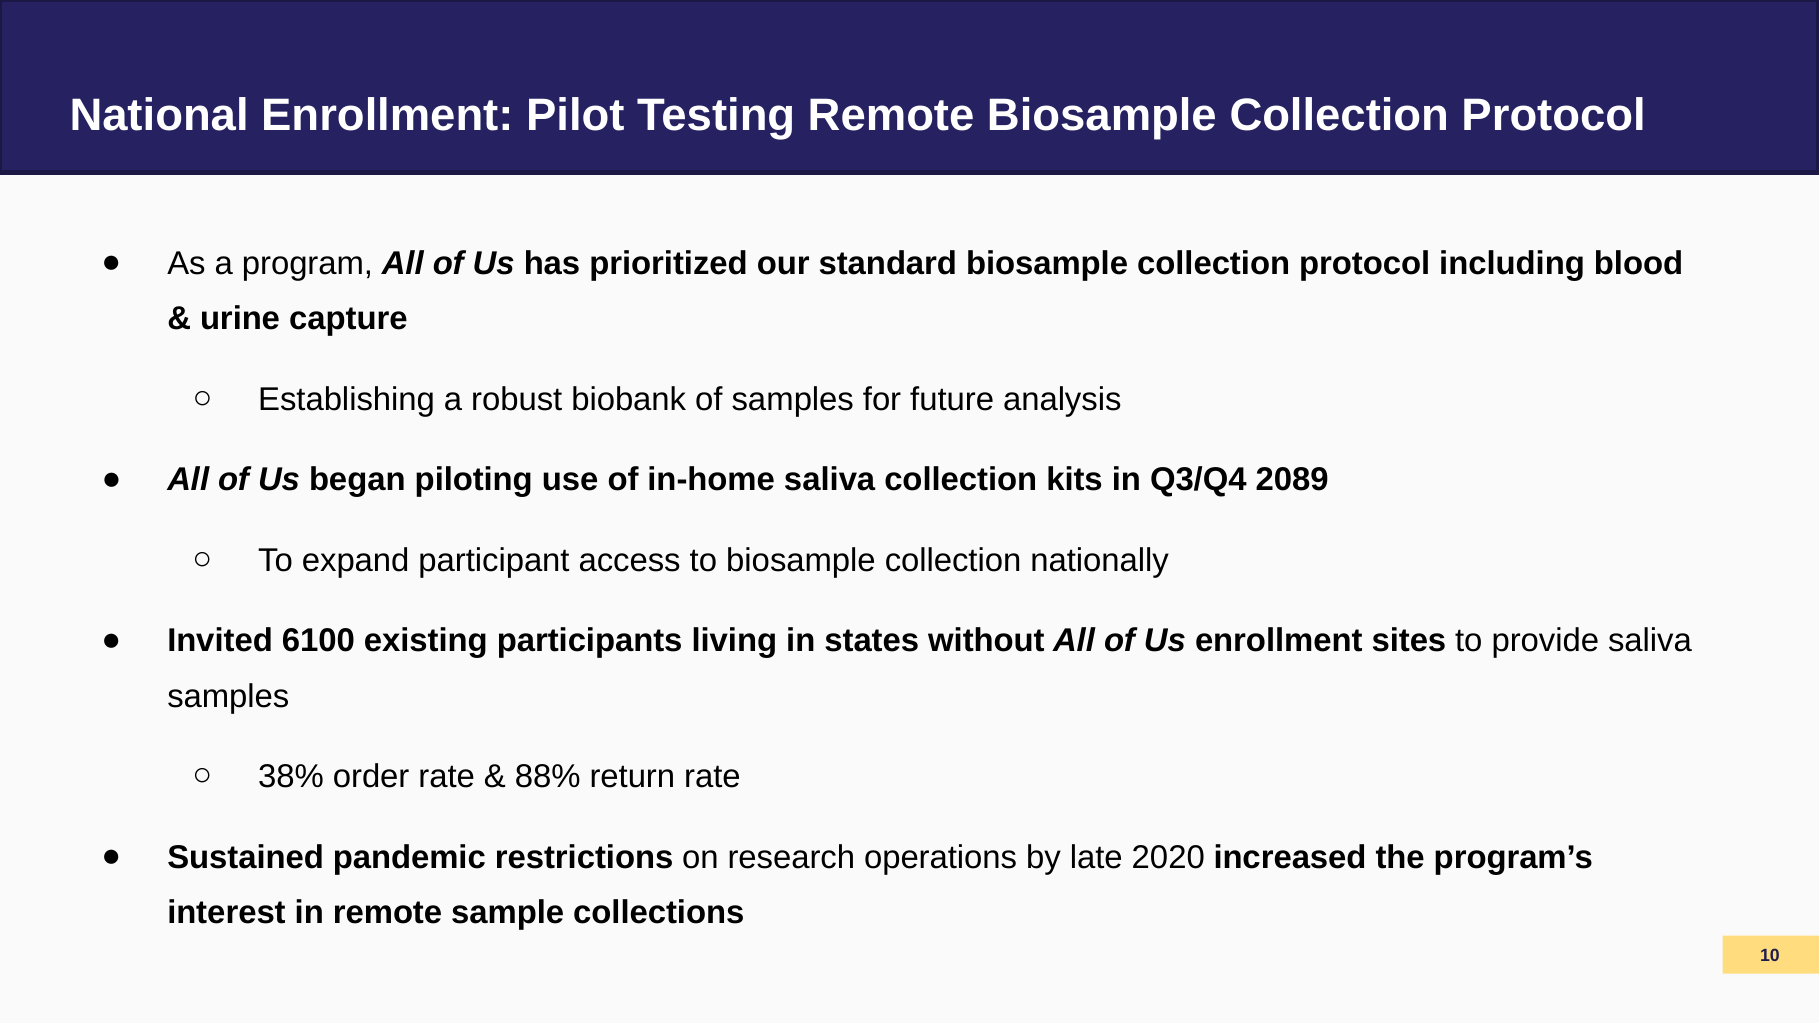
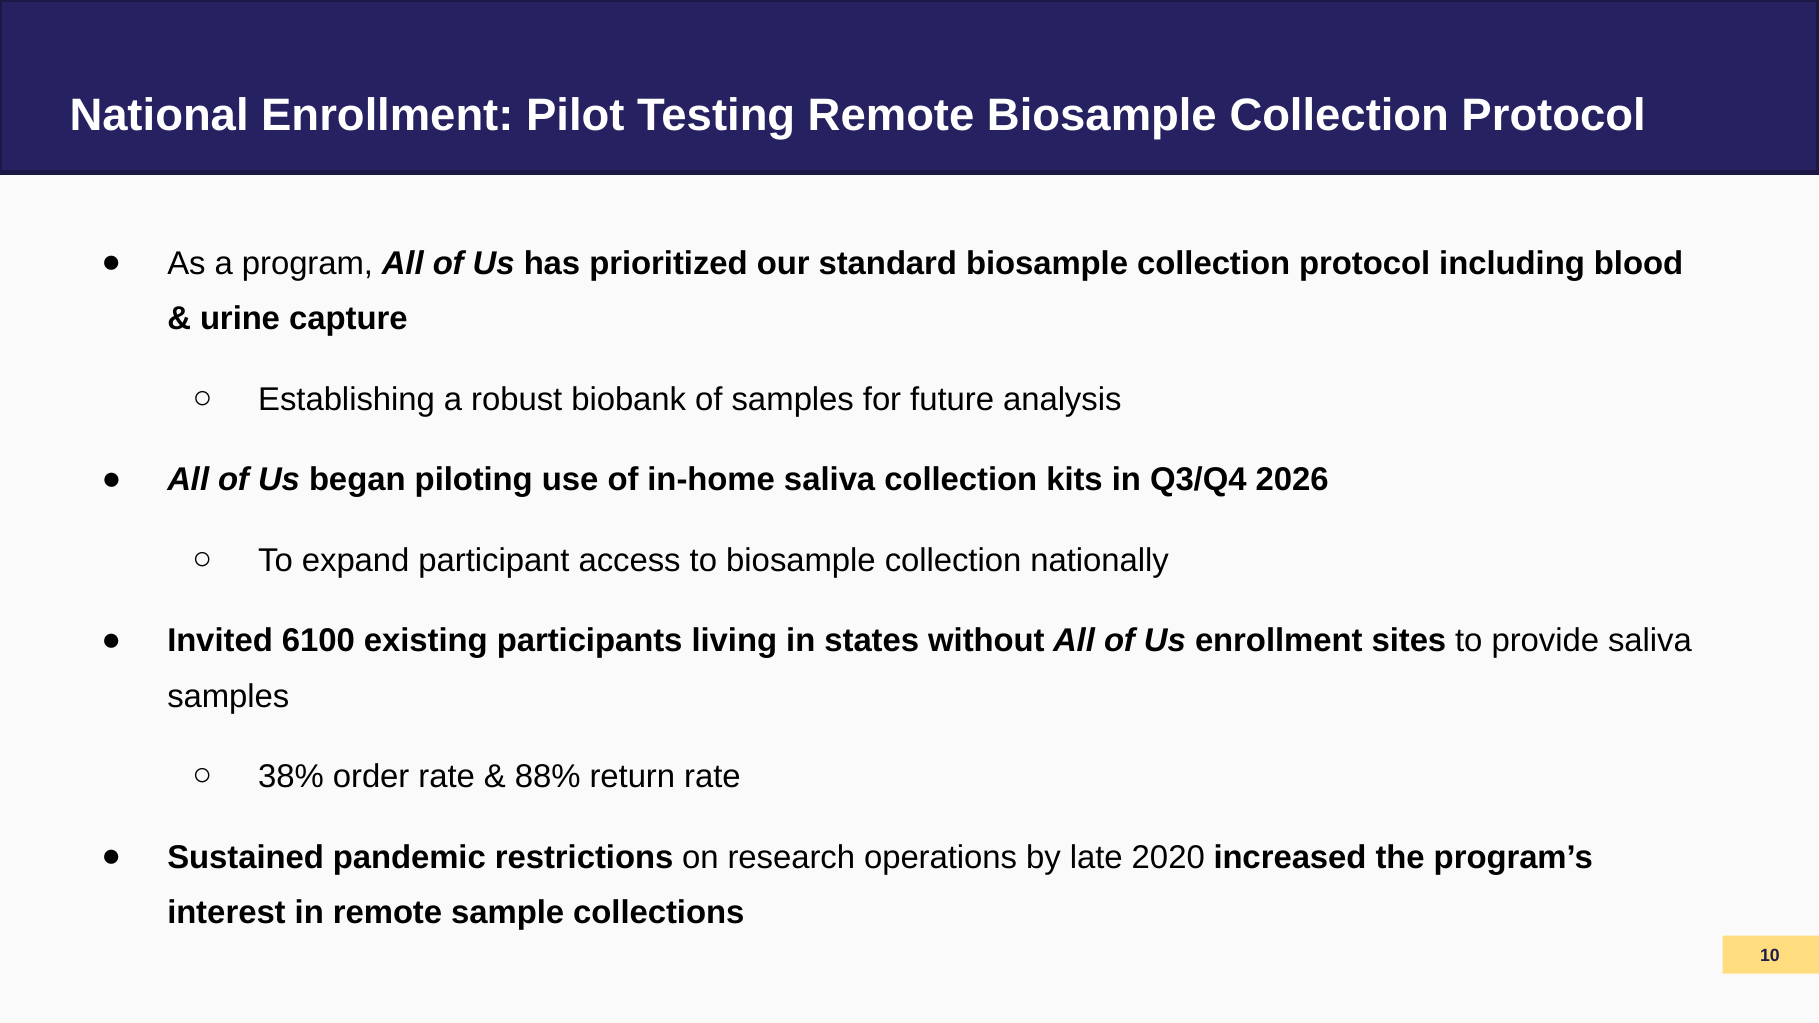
2089: 2089 -> 2026
